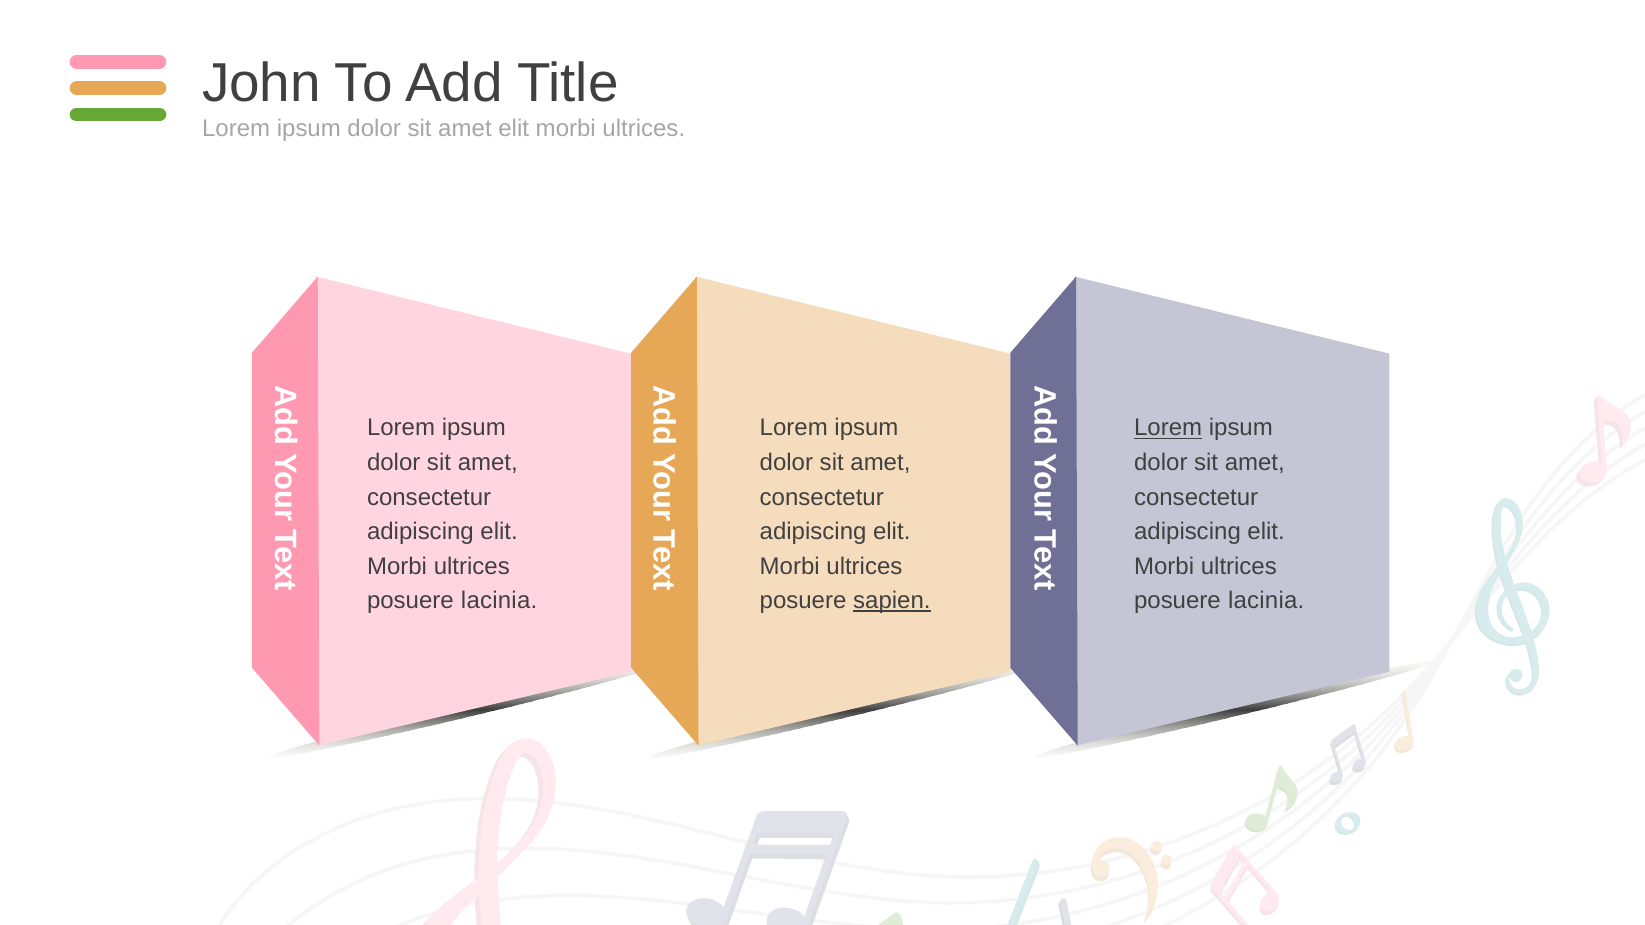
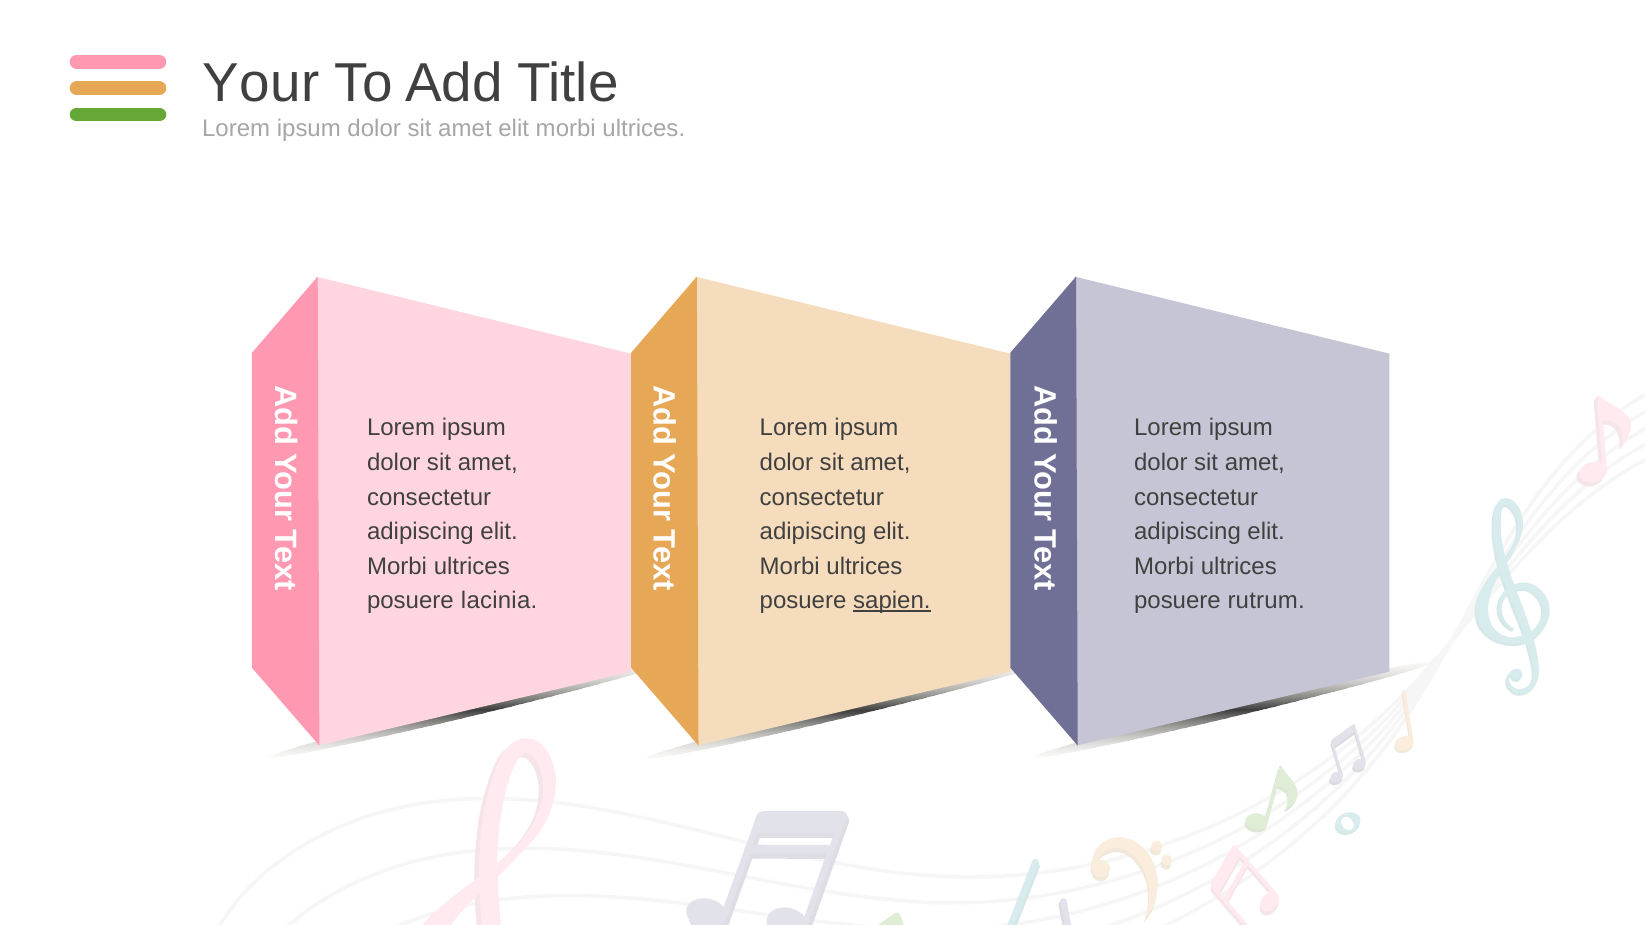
John: John -> Your
Lorem at (1168, 428) underline: present -> none
lacinia at (1266, 601): lacinia -> rutrum
